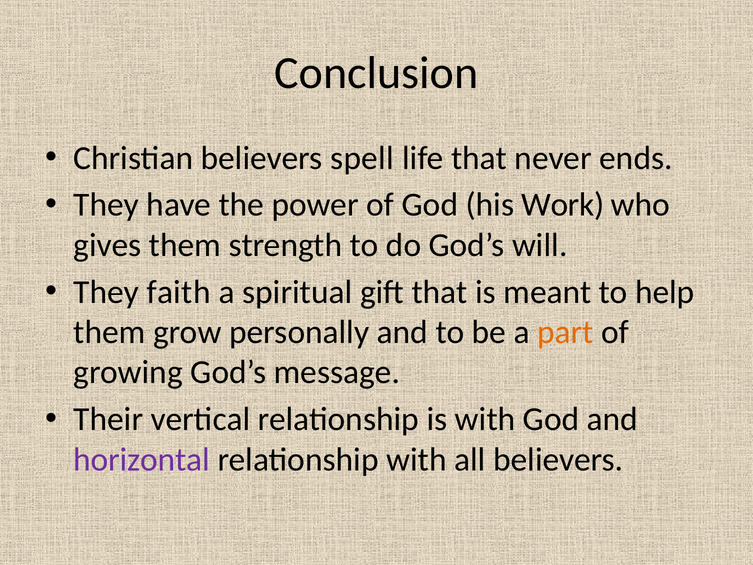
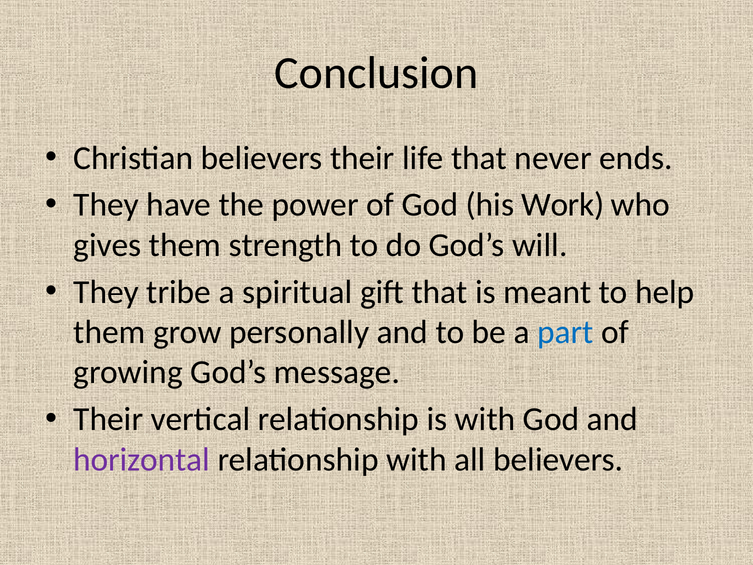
believers spell: spell -> their
faith: faith -> tribe
part colour: orange -> blue
